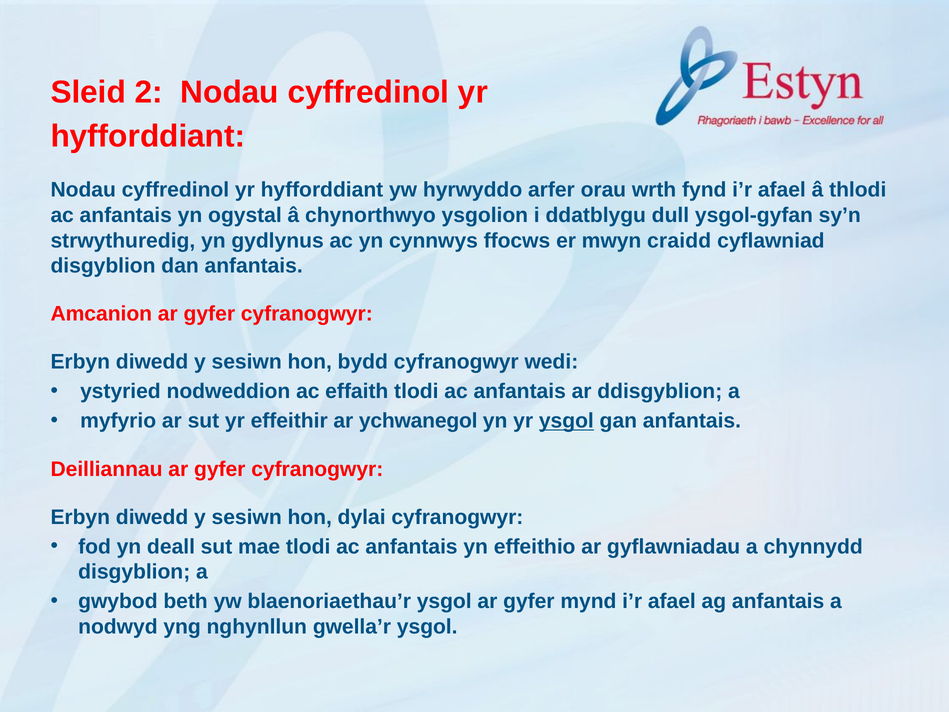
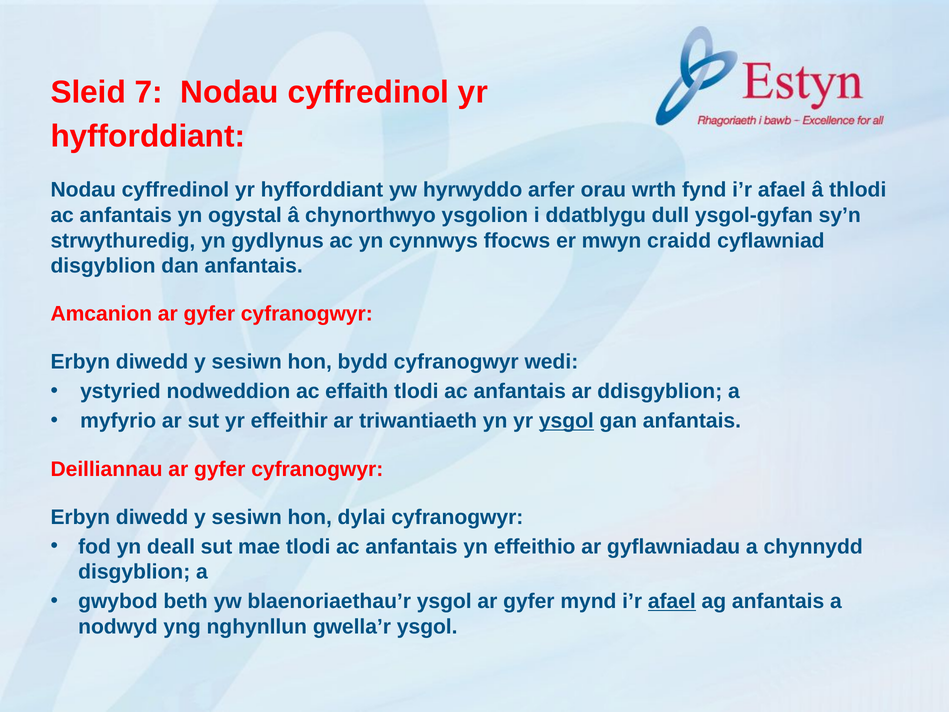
2: 2 -> 7
ychwanegol: ychwanegol -> triwantiaeth
afael at (672, 601) underline: none -> present
